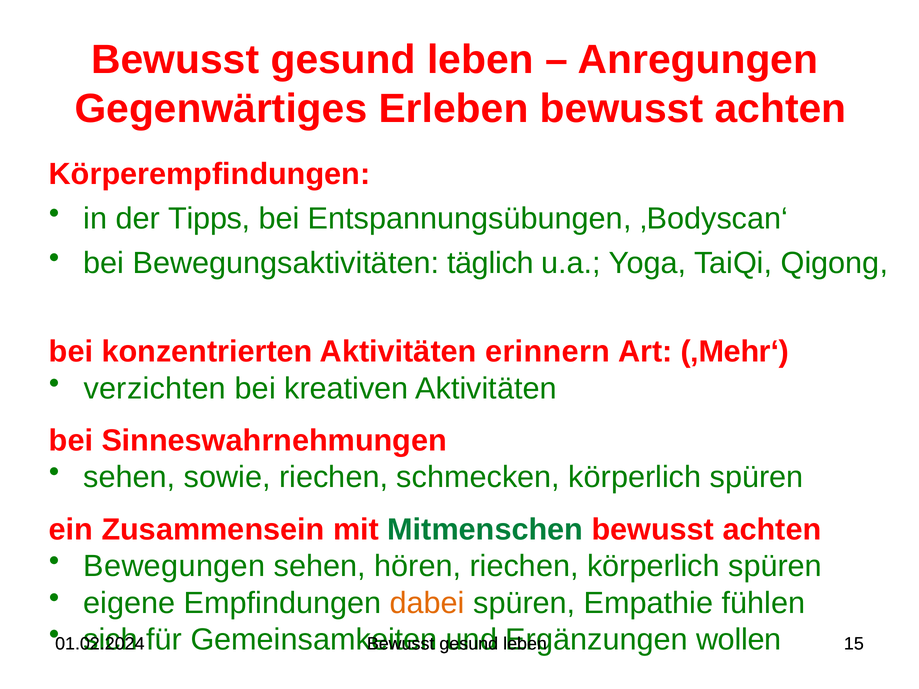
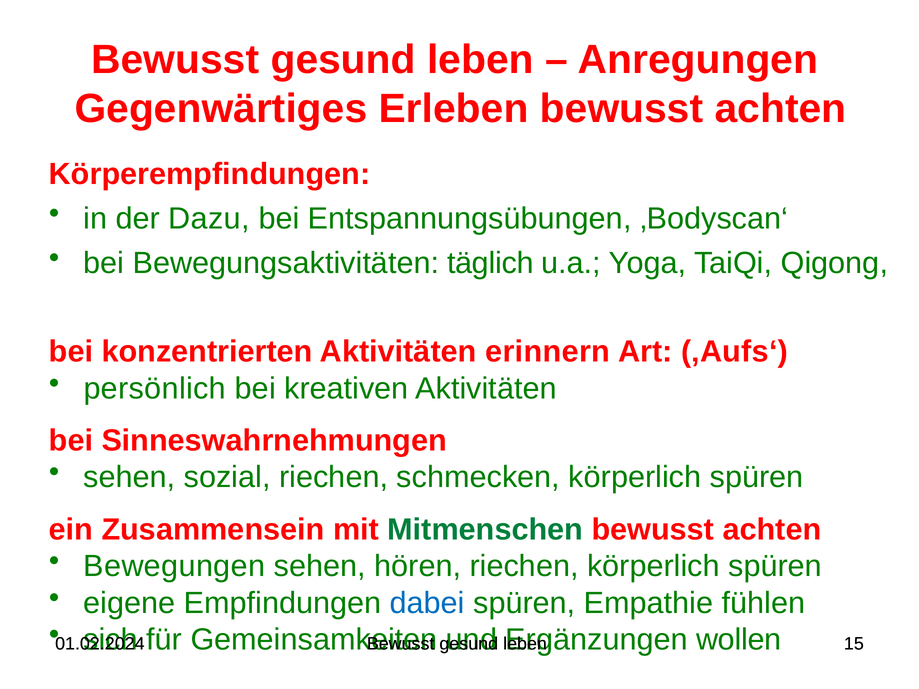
Tipps: Tipps -> Dazu
‚Mehr‘: ‚Mehr‘ -> ‚Aufs‘
verzichten: verzichten -> persönlich
sowie: sowie -> sozial
dabei colour: orange -> blue
